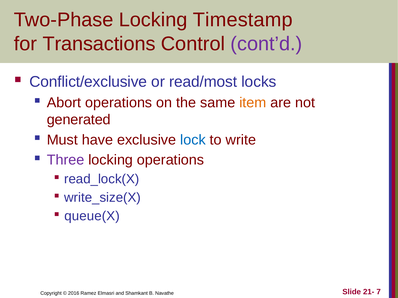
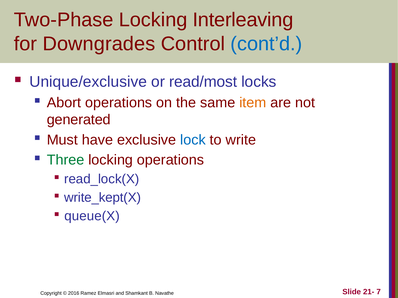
Timestamp: Timestamp -> Interleaving
Transactions: Transactions -> Downgrades
cont’d colour: purple -> blue
Conflict/exclusive: Conflict/exclusive -> Unique/exclusive
Three colour: purple -> green
write_size(X: write_size(X -> write_kept(X
